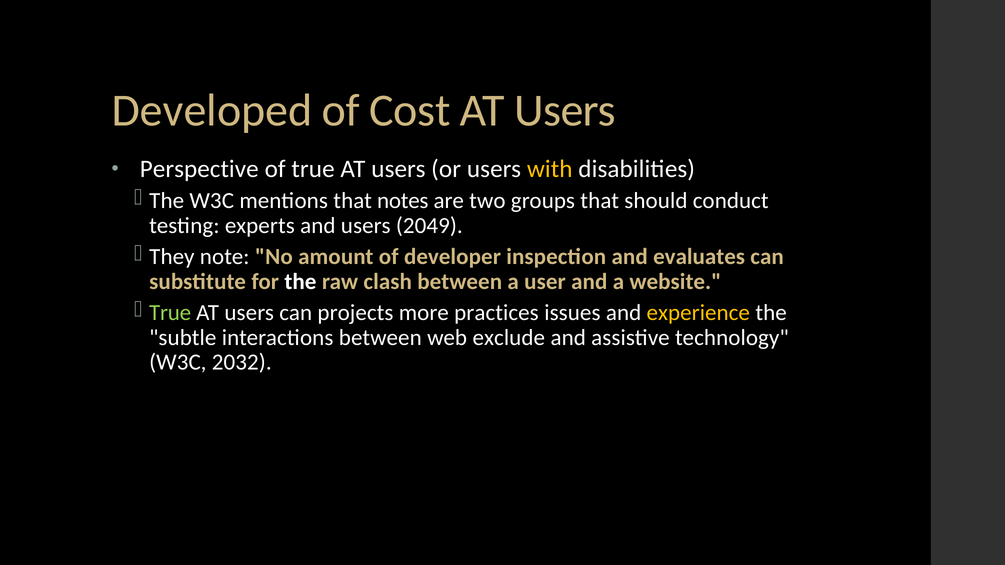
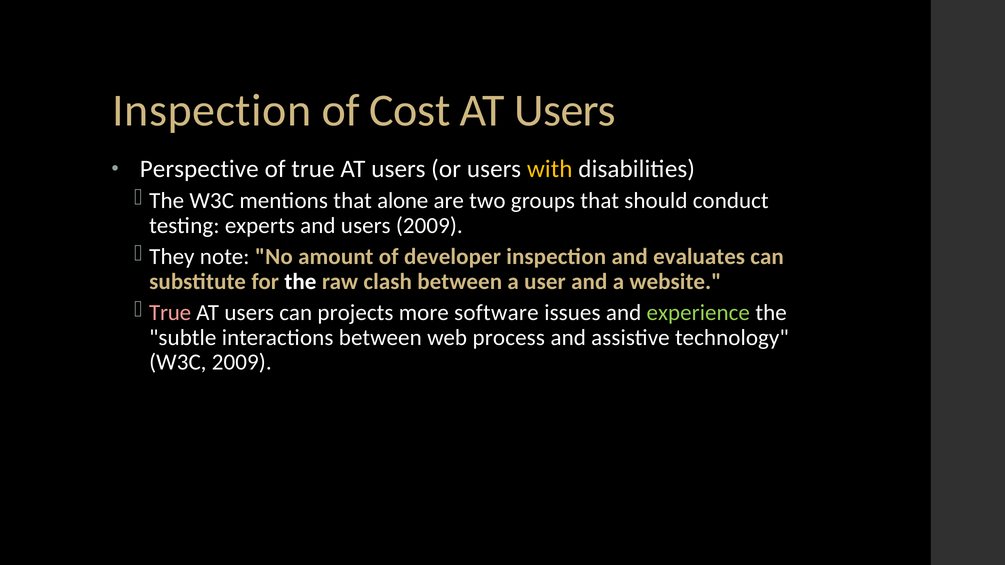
Developed at (212, 110): Developed -> Inspection
notes: notes -> alone
users 2049: 2049 -> 2009
True at (170, 313) colour: light green -> pink
practices: practices -> software
experience colour: yellow -> light green
exclude: exclude -> process
W3C 2032: 2032 -> 2009
